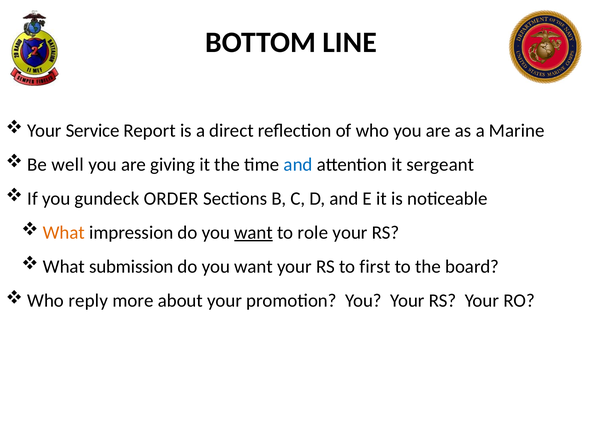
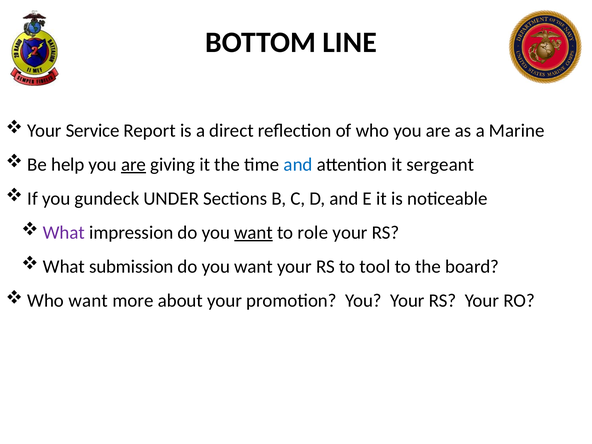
well: well -> help
are at (134, 164) underline: none -> present
ORDER: ORDER -> UNDER
What at (64, 232) colour: orange -> purple
first: first -> tool
Who reply: reply -> want
